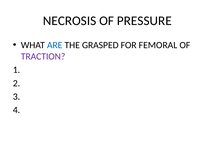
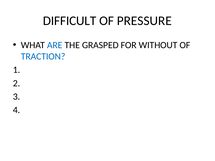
NECROSIS: NECROSIS -> DIFFICULT
FEMORAL: FEMORAL -> WITHOUT
TRACTION colour: purple -> blue
